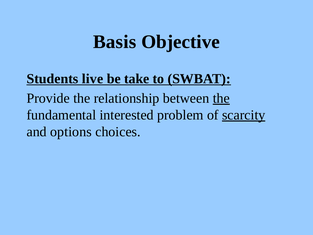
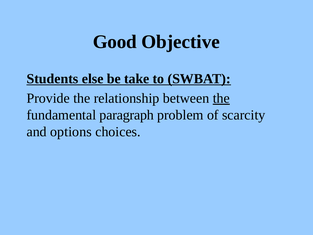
Basis: Basis -> Good
live: live -> else
interested: interested -> paragraph
scarcity underline: present -> none
